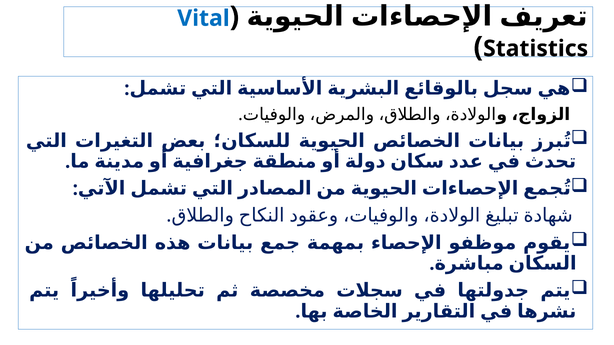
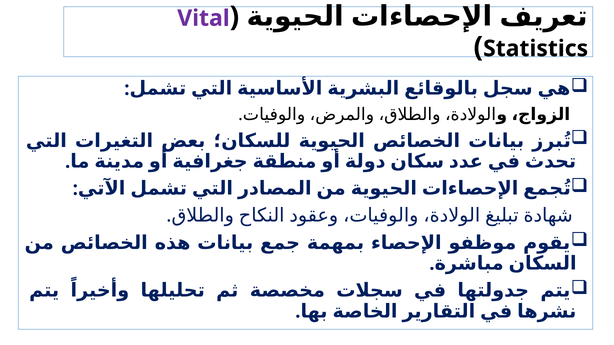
Vital colour: blue -> purple
